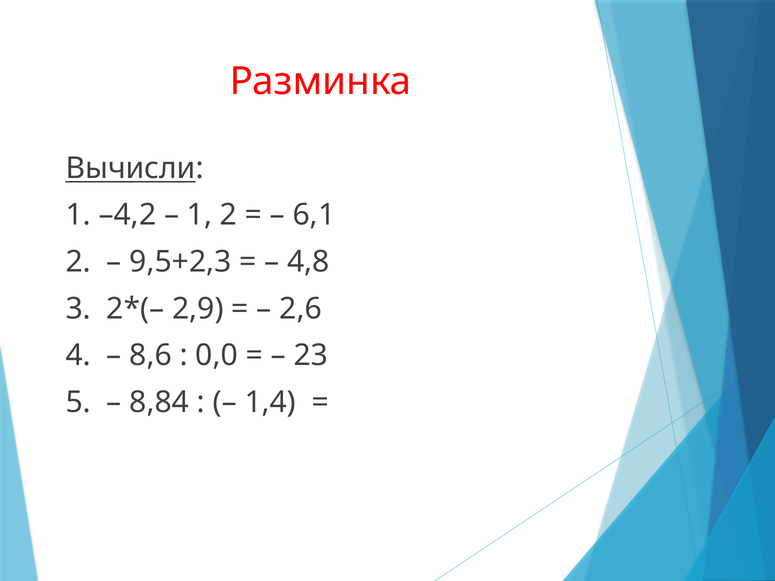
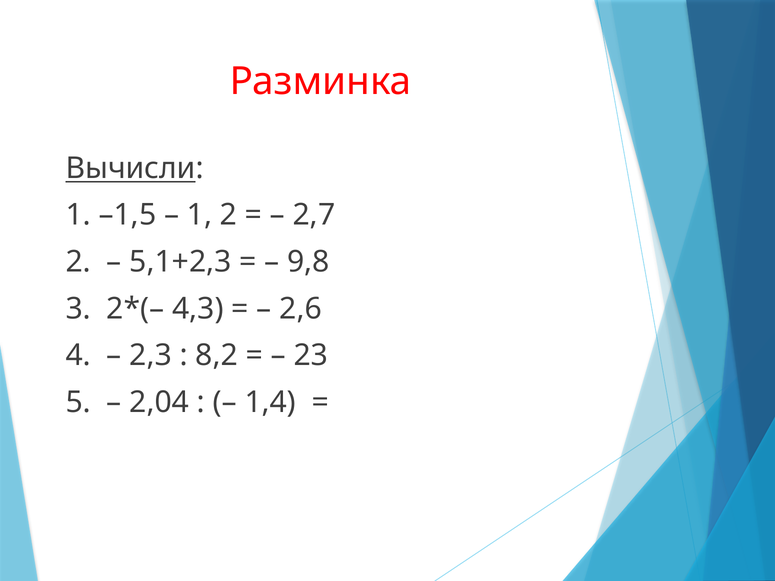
–4,2: –4,2 -> –1,5
6,1: 6,1 -> 2,7
9,5+2,3: 9,5+2,3 -> 5,1+2,3
4,8: 4,8 -> 9,8
2,9: 2,9 -> 4,3
8,6: 8,6 -> 2,3
0,0: 0,0 -> 8,2
8,84: 8,84 -> 2,04
